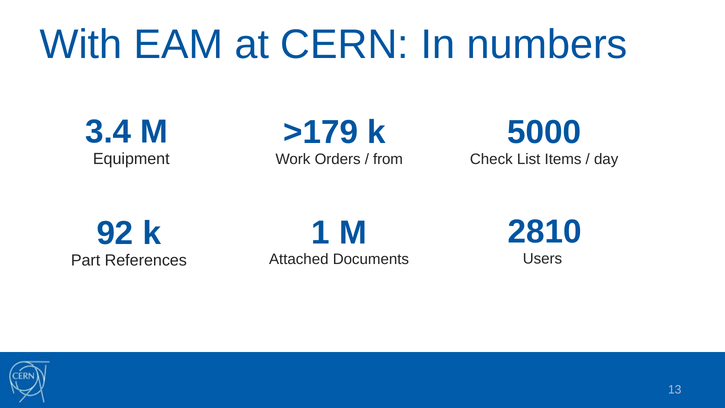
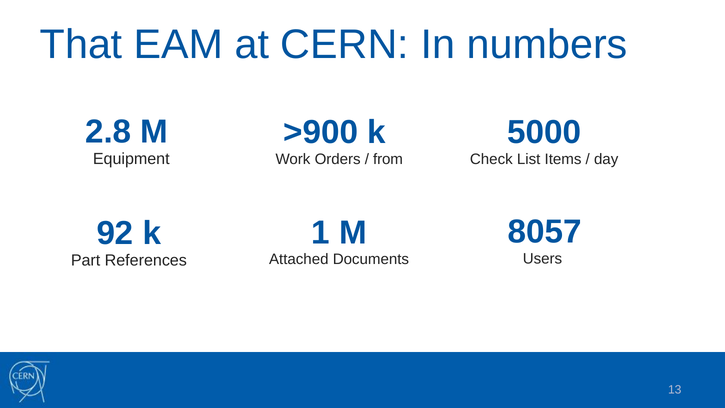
With: With -> That
3.4: 3.4 -> 2.8
>179: >179 -> >900
2810: 2810 -> 8057
